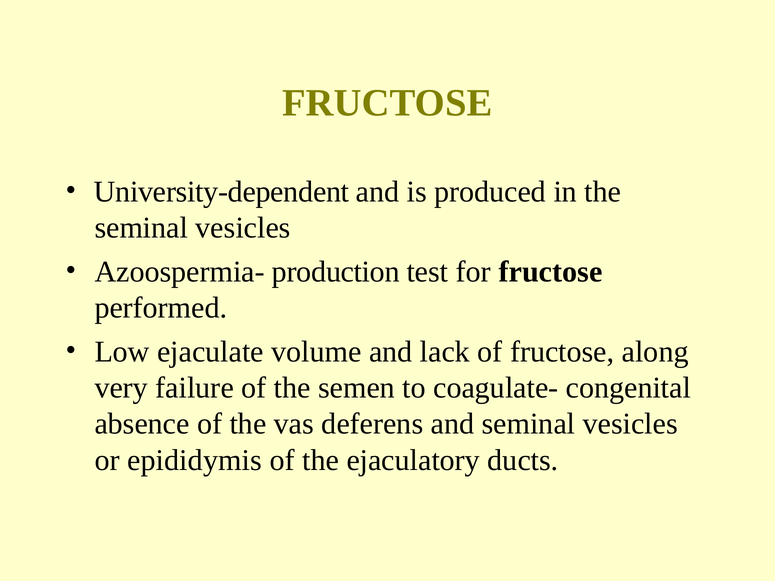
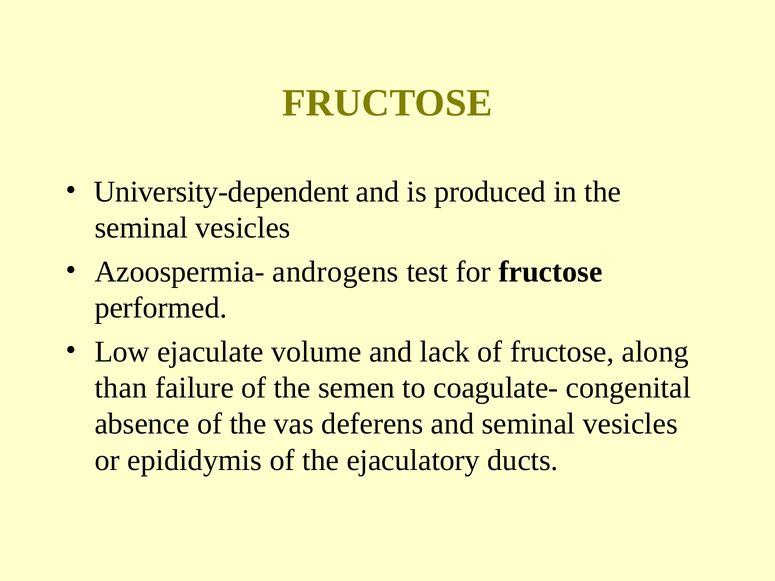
production: production -> androgens
very: very -> than
